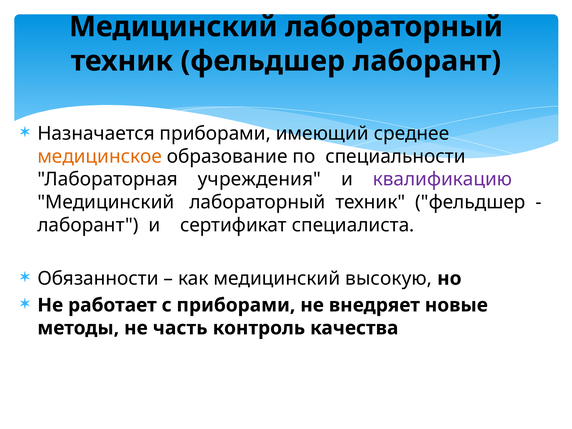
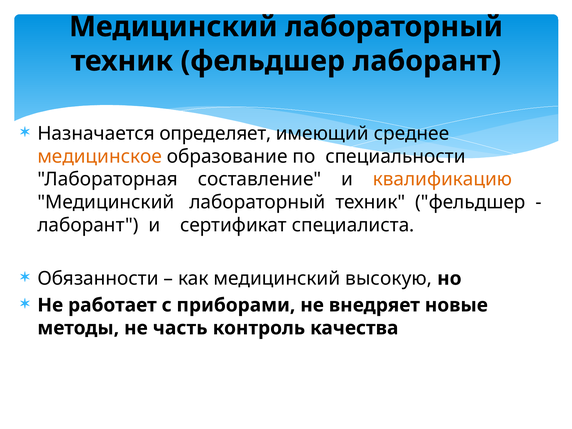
Назначается приборами: приборами -> определяет
учреждения: учреждения -> составление
квалификацию colour: purple -> orange
